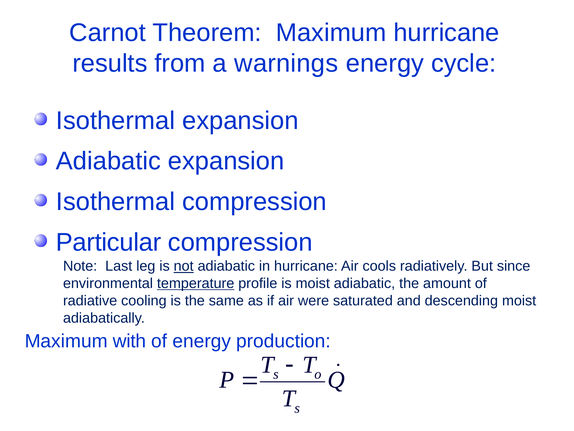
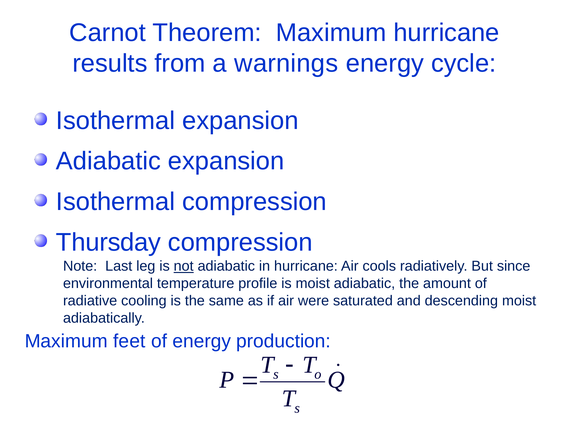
Particular: Particular -> Thursday
temperature underline: present -> none
with: with -> feet
